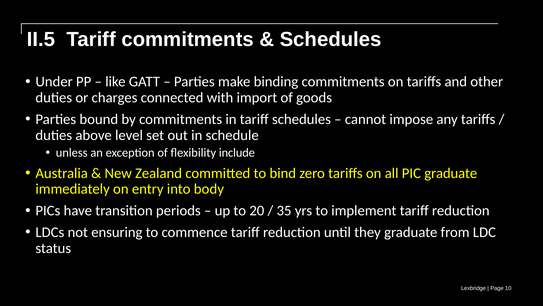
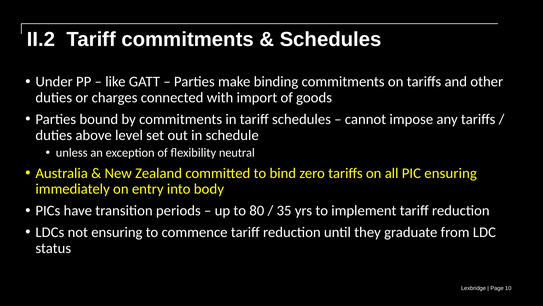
II.5: II.5 -> II.2
include: include -> neutral
PIC graduate: graduate -> ensuring
20: 20 -> 80
